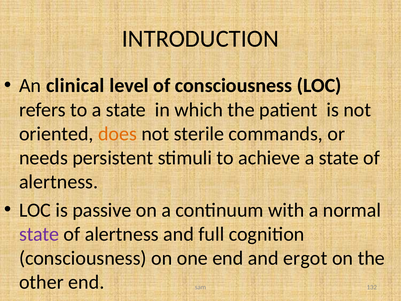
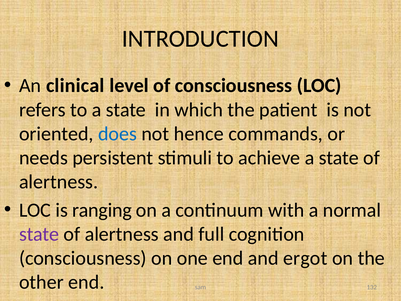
does colour: orange -> blue
sterile: sterile -> hence
passive: passive -> ranging
